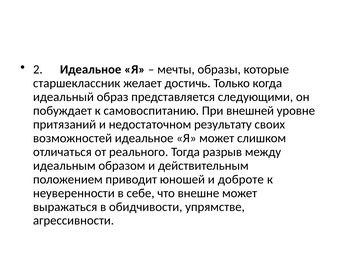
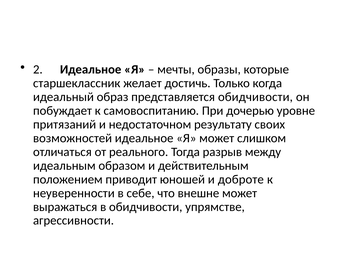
представляется следующими: следующими -> обидчивости
внешней: внешней -> дочерью
